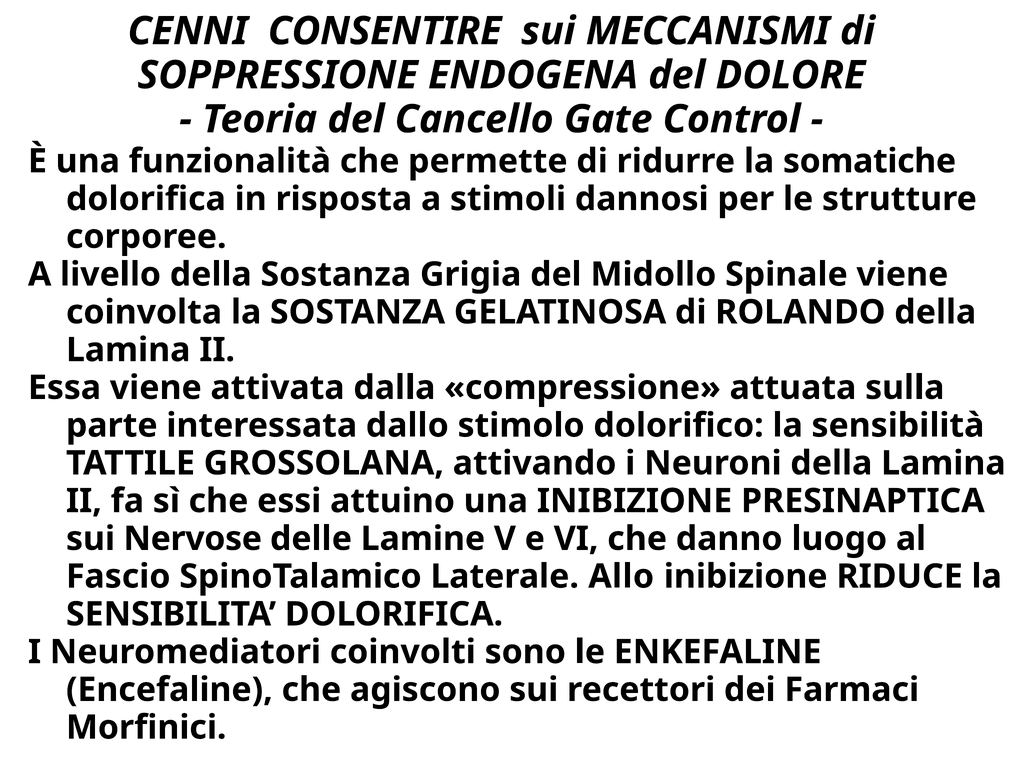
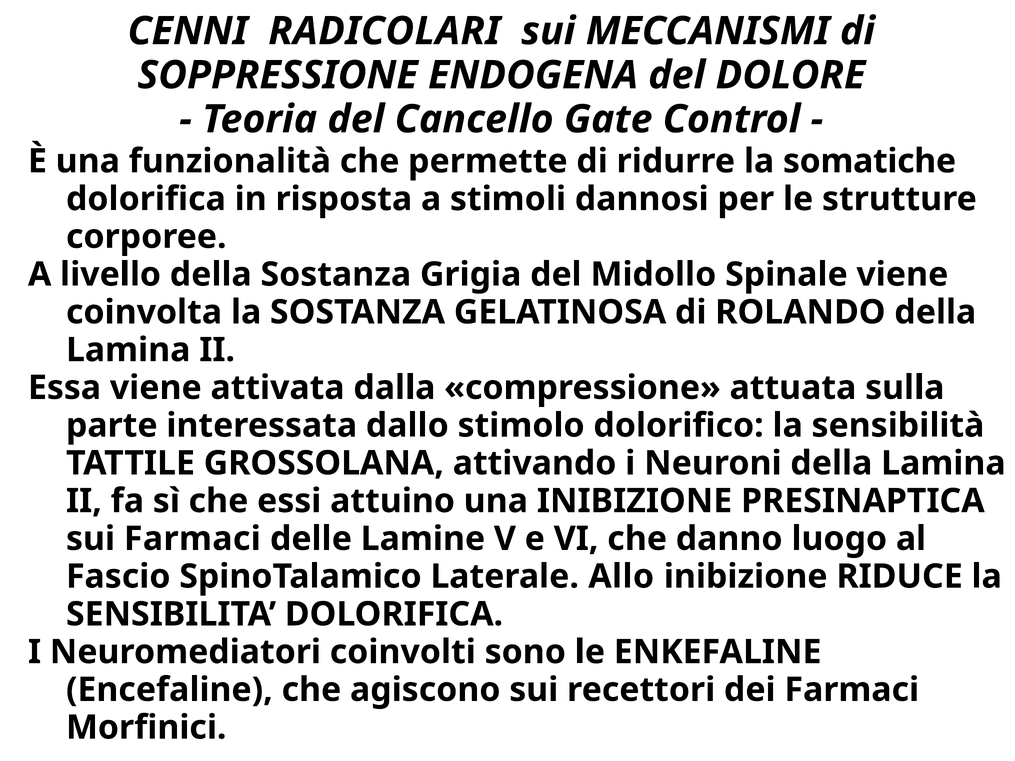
CONSENTIRE: CONSENTIRE -> RADICOLARI
sui Nervose: Nervose -> Farmaci
